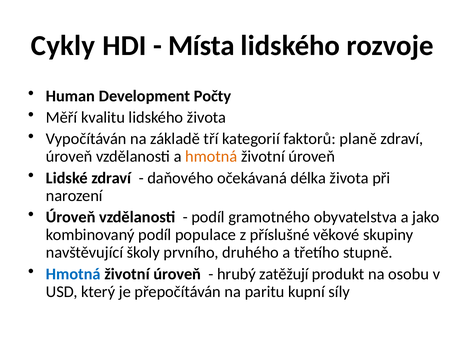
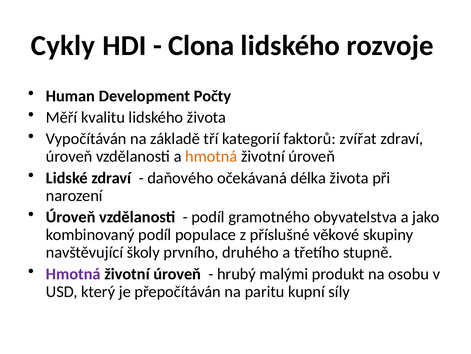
Místa: Místa -> Clona
planě: planě -> zvířat
Hmotná at (73, 273) colour: blue -> purple
zatěžují: zatěžují -> malými
